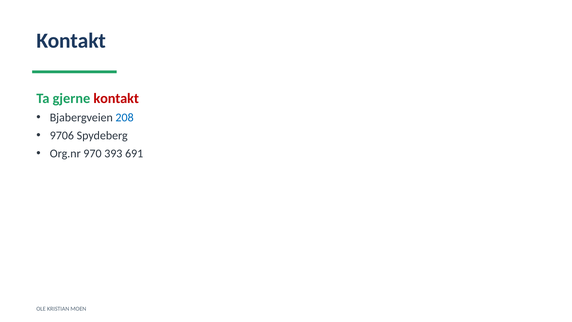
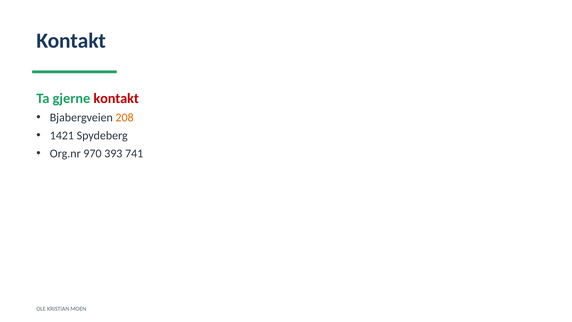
208 colour: blue -> orange
9706: 9706 -> 1421
691: 691 -> 741
